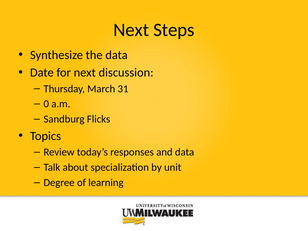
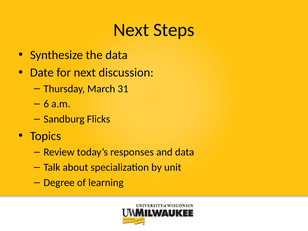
0: 0 -> 6
